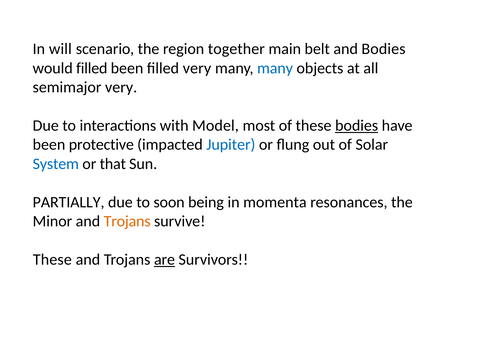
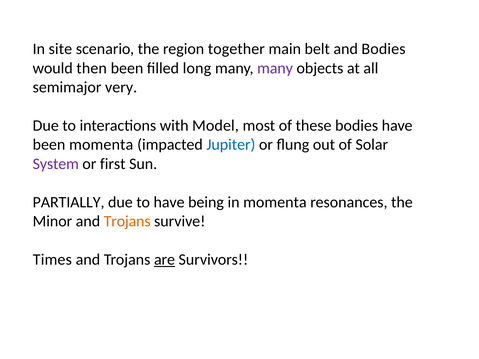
will: will -> site
would filled: filled -> then
filled very: very -> long
many at (275, 68) colour: blue -> purple
bodies at (357, 126) underline: present -> none
been protective: protective -> momenta
System colour: blue -> purple
that: that -> first
to soon: soon -> have
These at (52, 260): These -> Times
